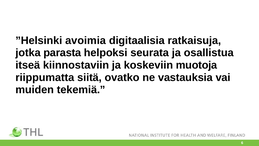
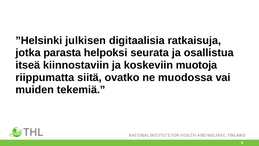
avoimia: avoimia -> julkisen
vastauksia: vastauksia -> muodossa
